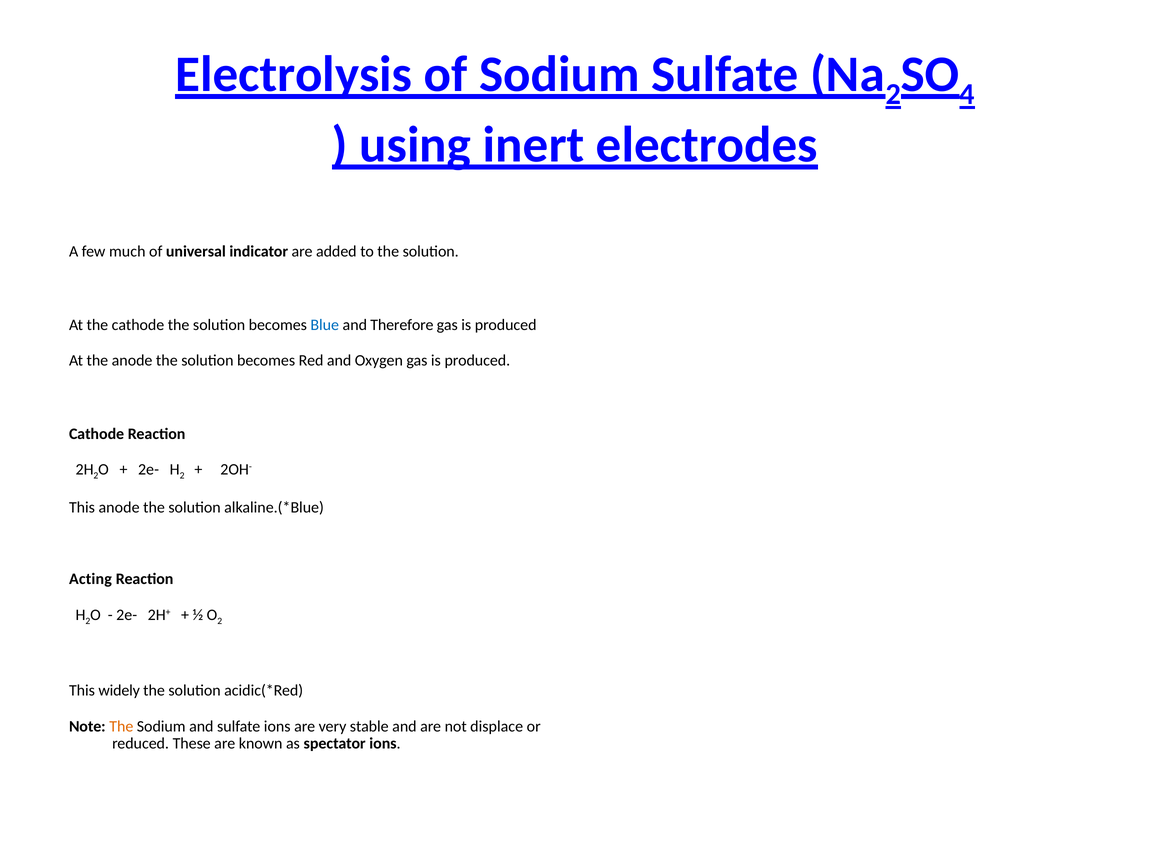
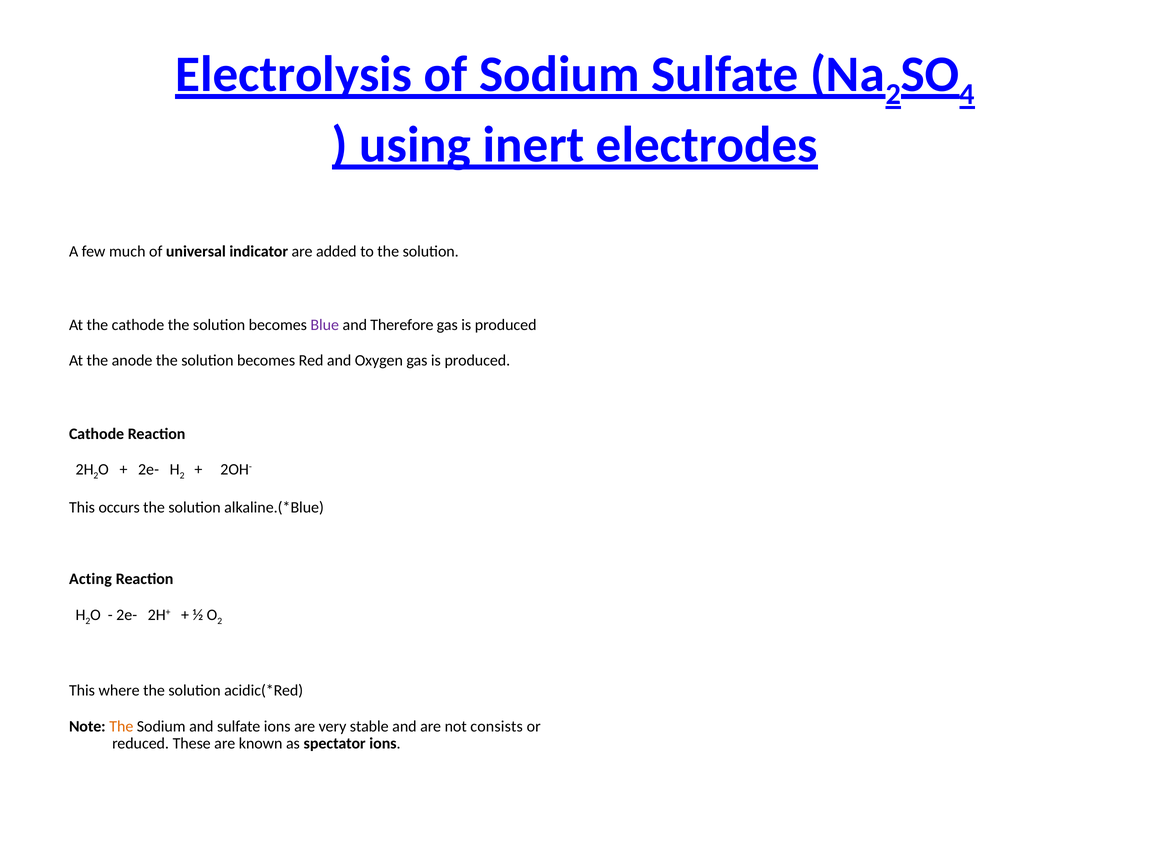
Blue colour: blue -> purple
This anode: anode -> occurs
widely: widely -> where
displace: displace -> consists
